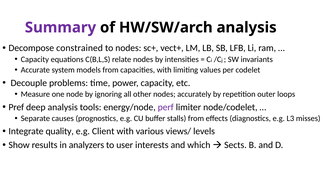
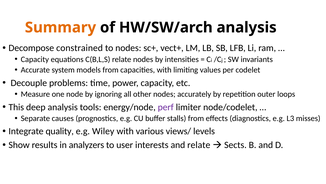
Summary colour: purple -> orange
Pref: Pref -> This
Client: Client -> Wiley
and which: which -> relate
